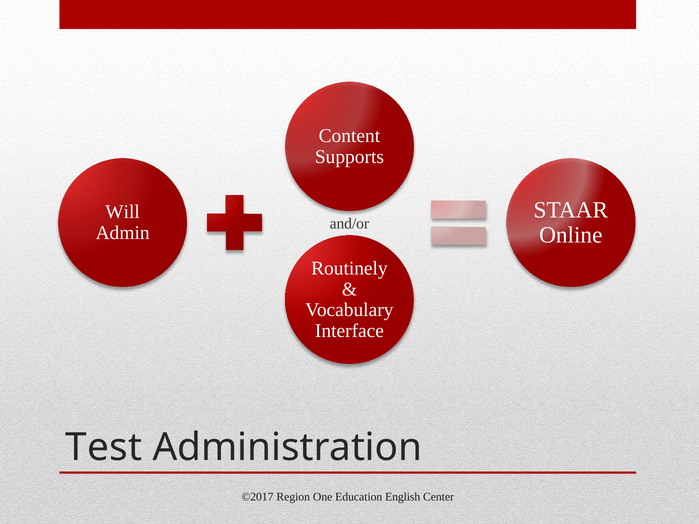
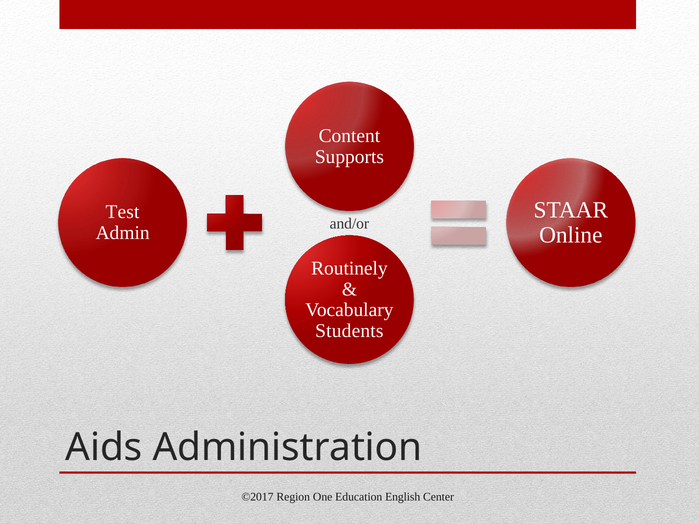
Will: Will -> Test
Interface: Interface -> Students
Test: Test -> Aids
